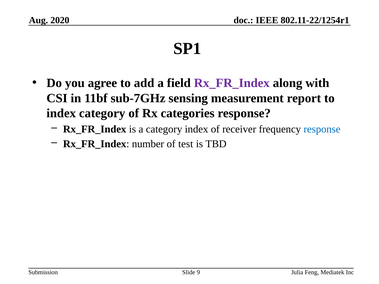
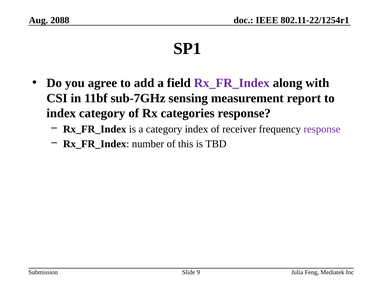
2020: 2020 -> 2088
response at (322, 129) colour: blue -> purple
test: test -> this
